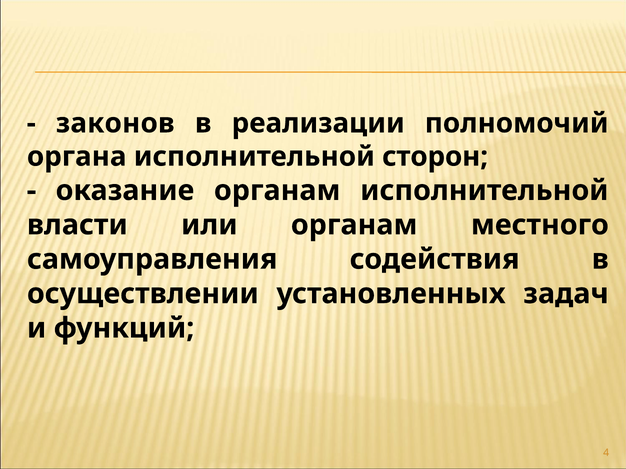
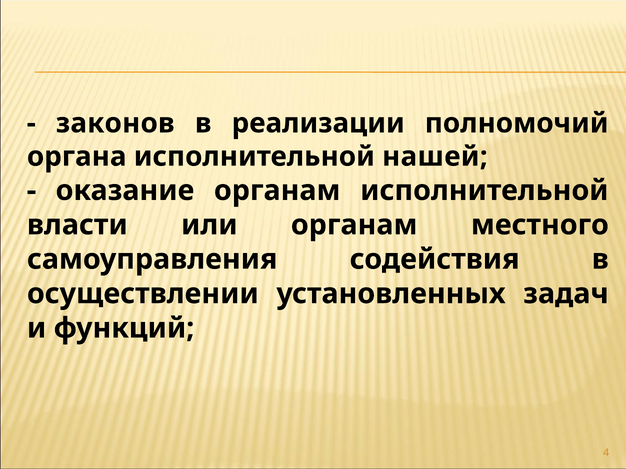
сторон: сторон -> нашей
